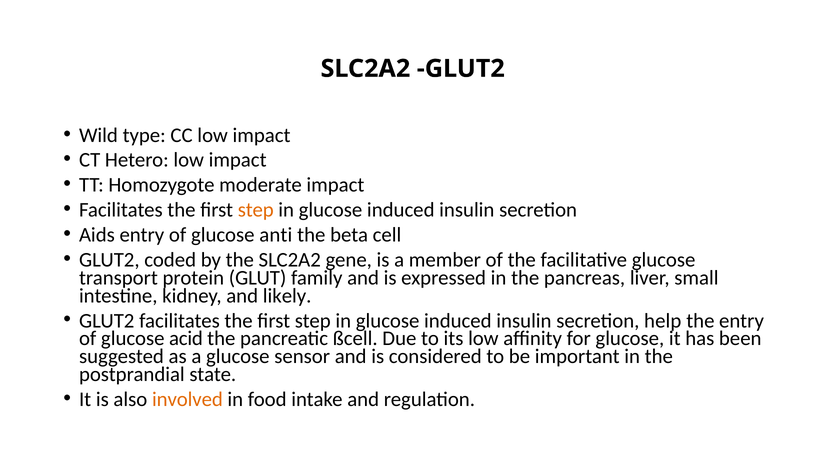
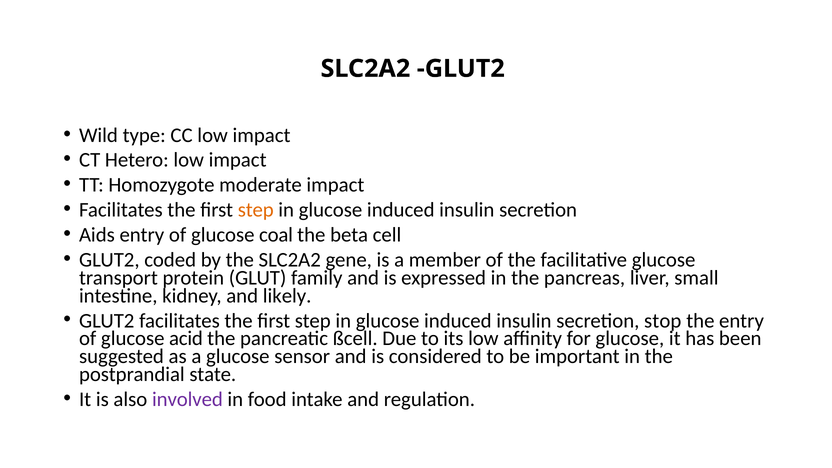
anti: anti -> coal
help: help -> stop
involved colour: orange -> purple
